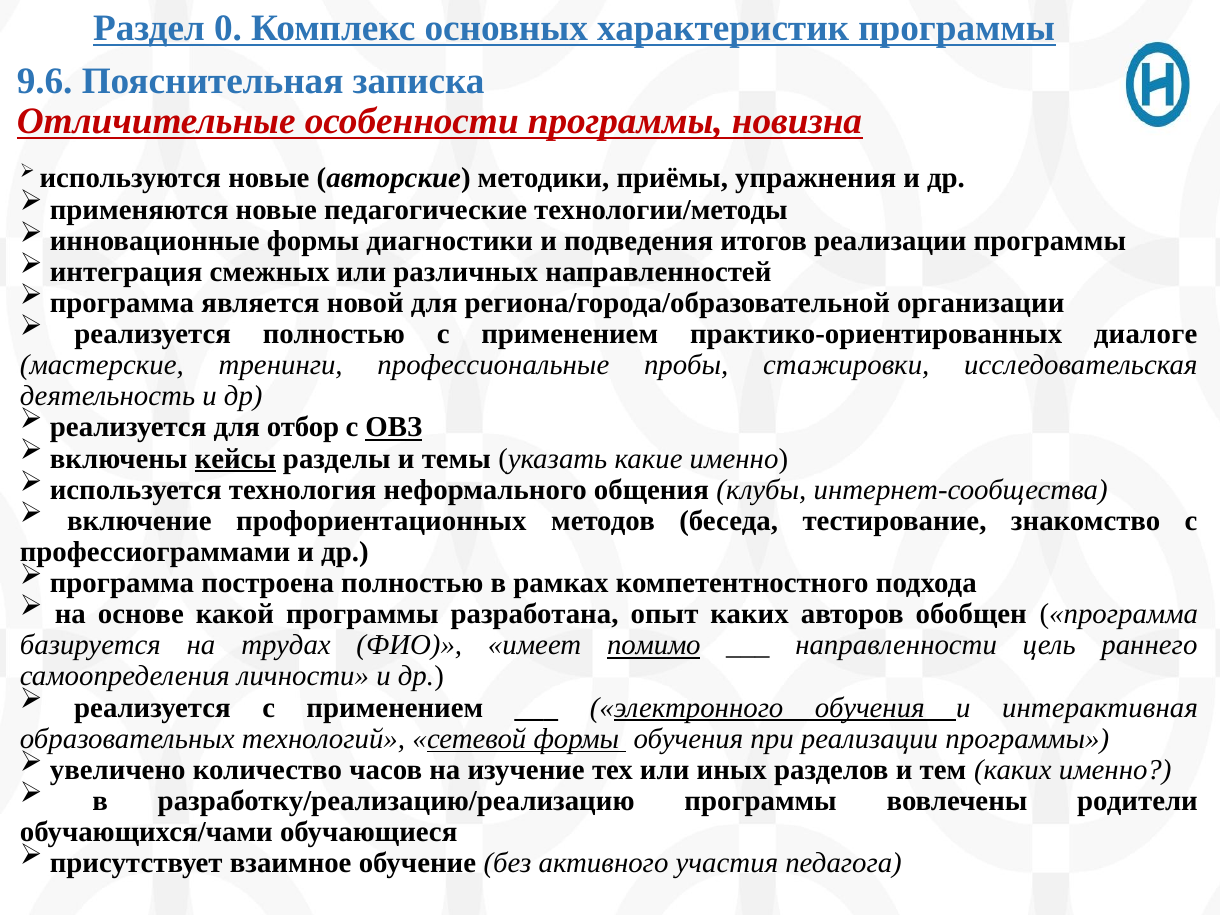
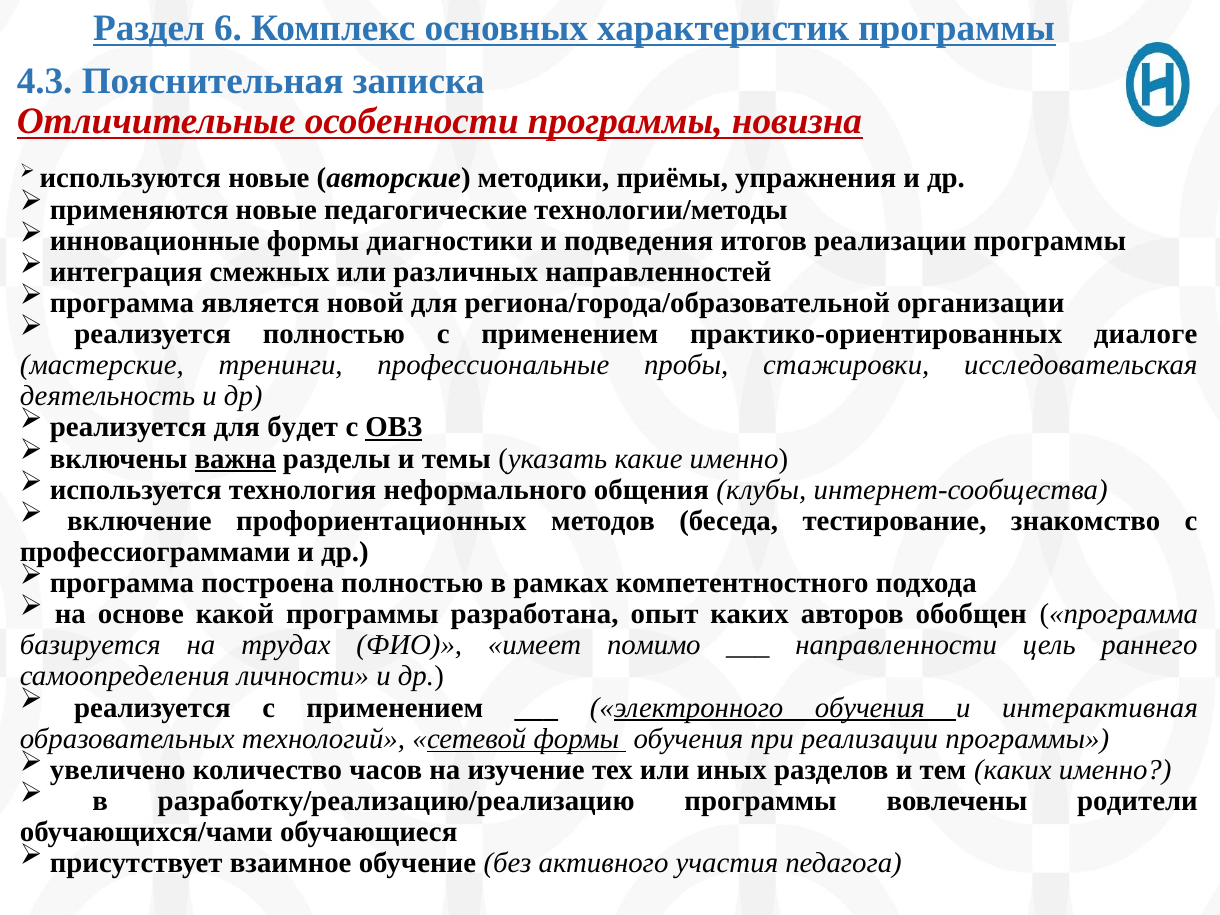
0: 0 -> 6
9.6: 9.6 -> 4.3
отбор: отбор -> будет
кейсы: кейсы -> важна
помимо underline: present -> none
